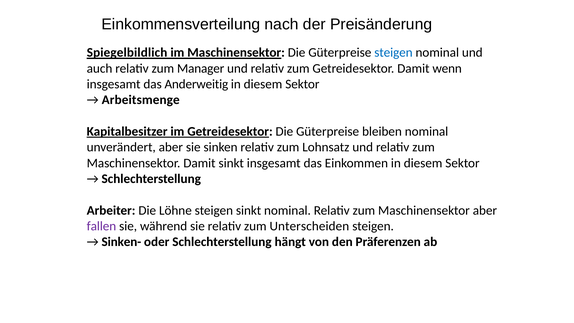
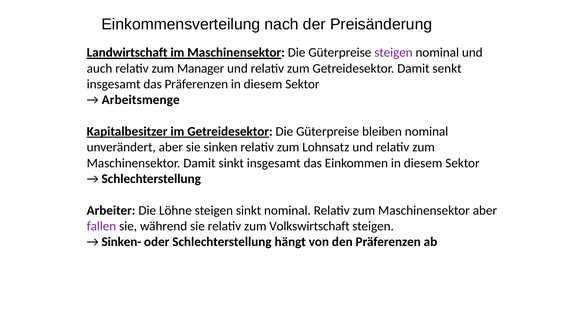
Spiegelbildlich: Spiegelbildlich -> Landwirtschaft
steigen at (393, 53) colour: blue -> purple
wenn: wenn -> senkt
das Anderweitig: Anderweitig -> Präferenzen
Unterscheiden: Unterscheiden -> Volkswirtschaft
